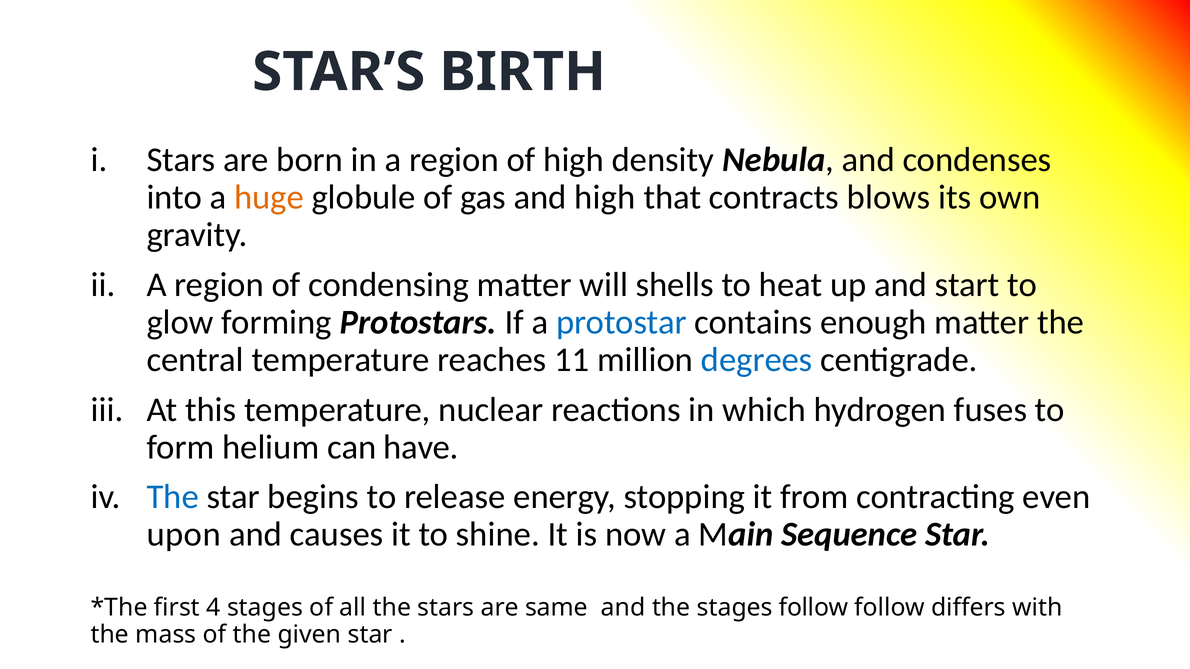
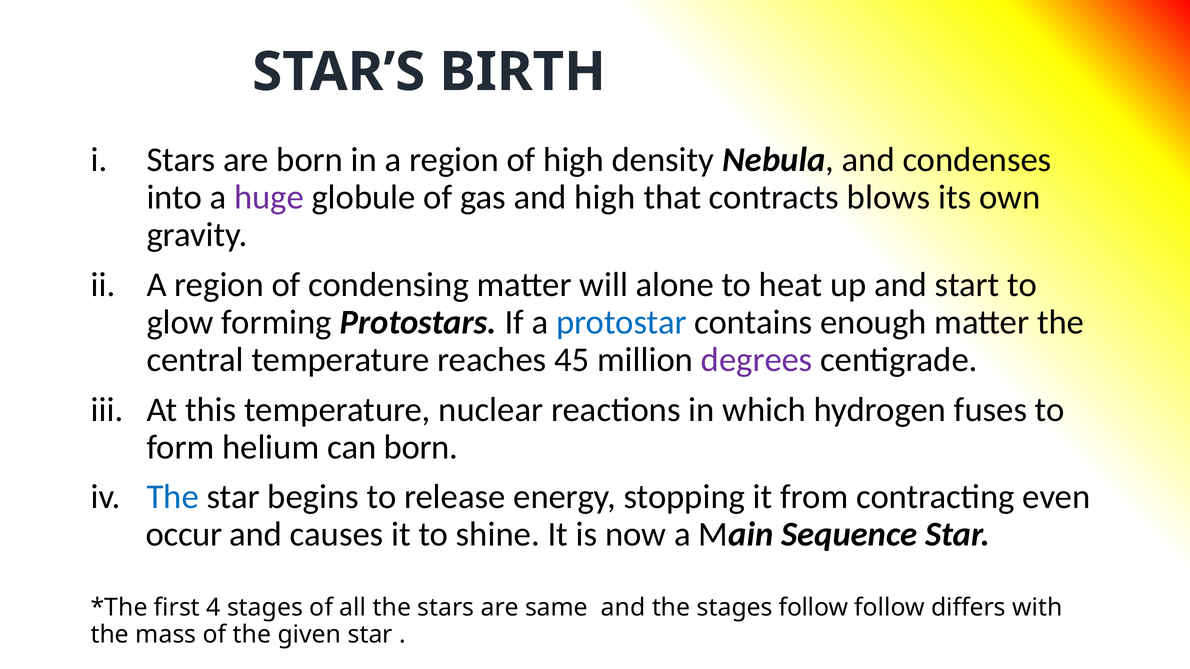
huge colour: orange -> purple
shells: shells -> alone
11: 11 -> 45
degrees colour: blue -> purple
can have: have -> born
upon: upon -> occur
